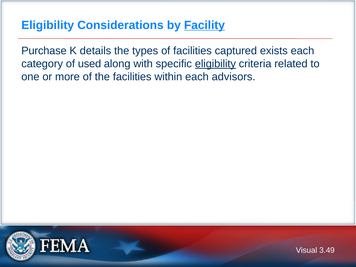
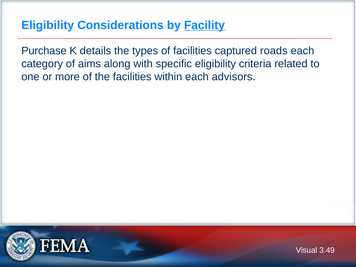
exists: exists -> roads
used: used -> aims
eligibility at (215, 64) underline: present -> none
